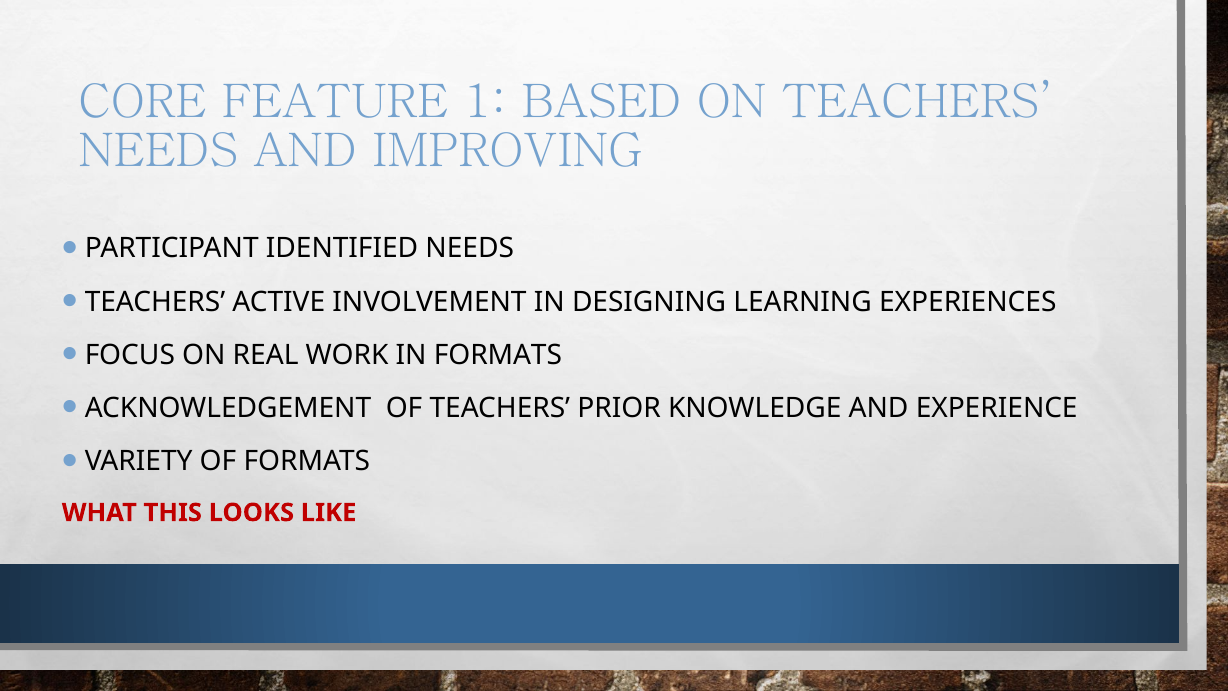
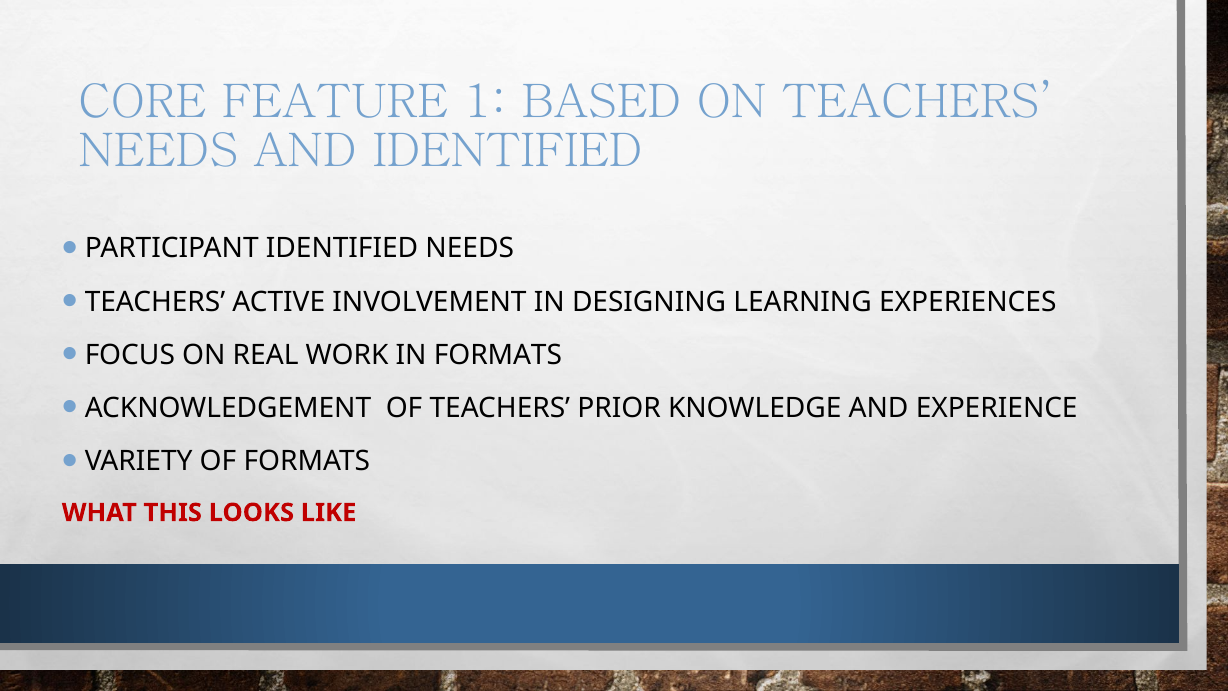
AND IMPROVING: IMPROVING -> IDENTIFIED
